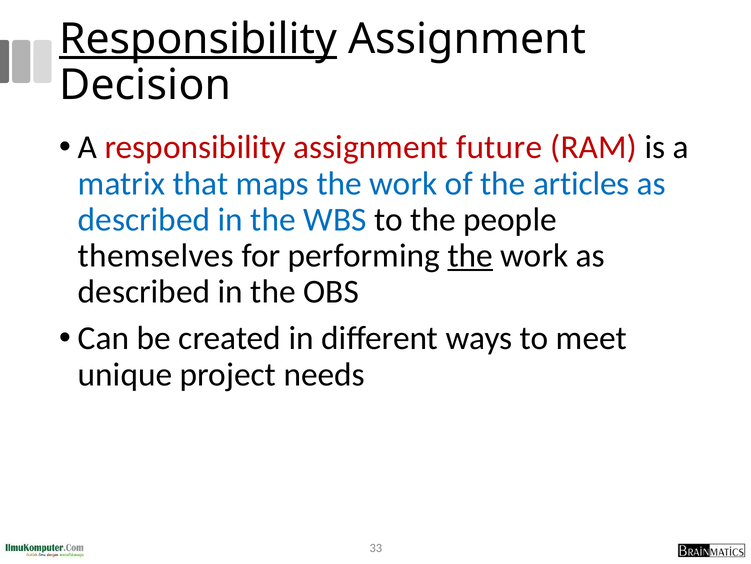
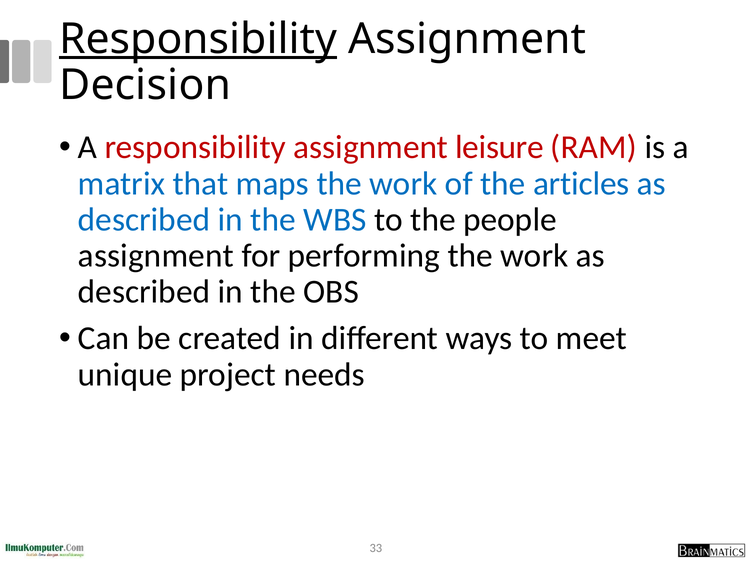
future: future -> leisure
themselves at (156, 255): themselves -> assignment
the at (470, 255) underline: present -> none
